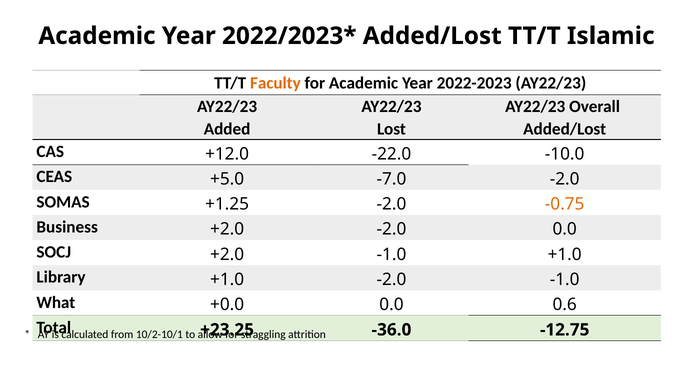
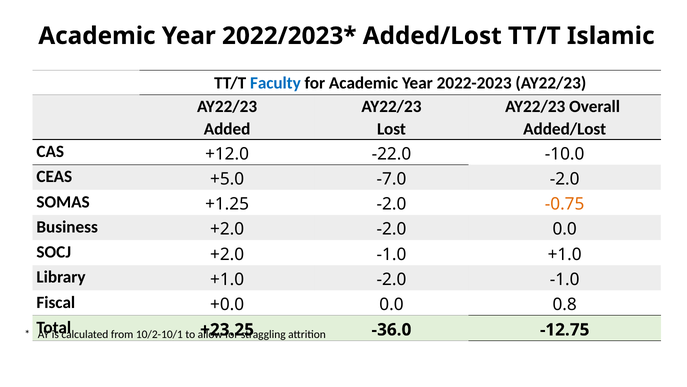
Faculty colour: orange -> blue
What: What -> Fiscal
0.6: 0.6 -> 0.8
